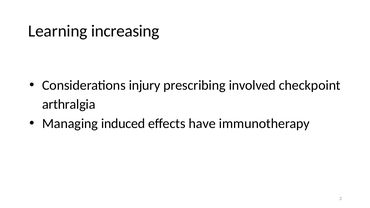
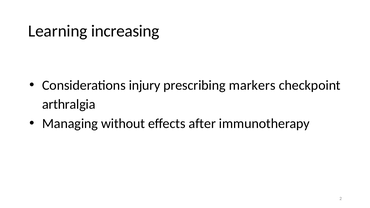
involved: involved -> markers
induced: induced -> without
have: have -> after
